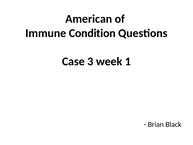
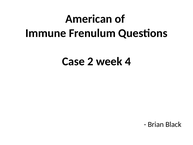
Condition: Condition -> Frenulum
3: 3 -> 2
1: 1 -> 4
